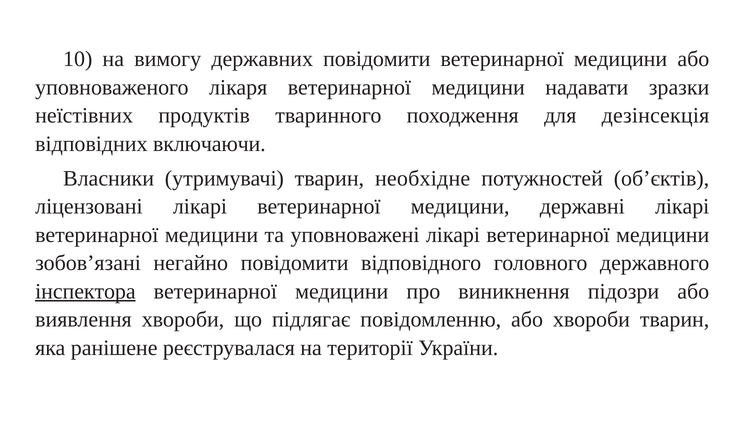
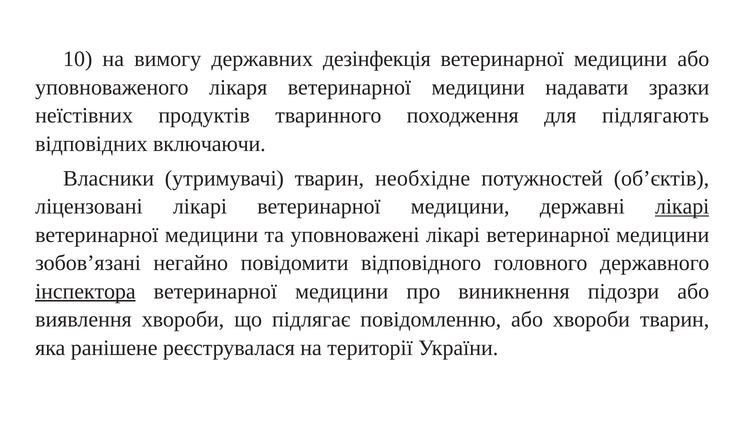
державних повідомити: повідомити -> дезінфекція
дезінсекція: дезінсекція -> підлягають
лікарі at (682, 207) underline: none -> present
